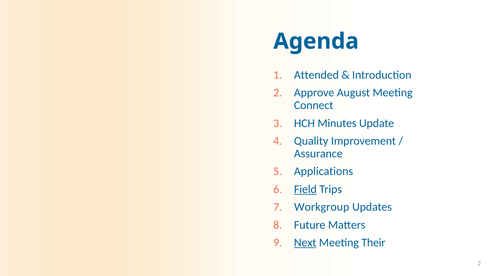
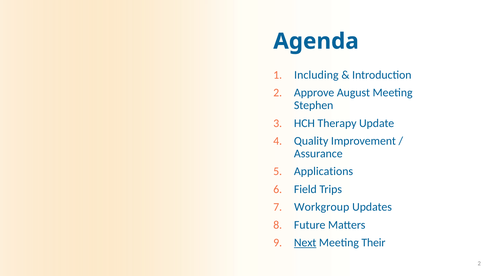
Attended: Attended -> Including
Connect: Connect -> Stephen
Minutes: Minutes -> Therapy
Field underline: present -> none
